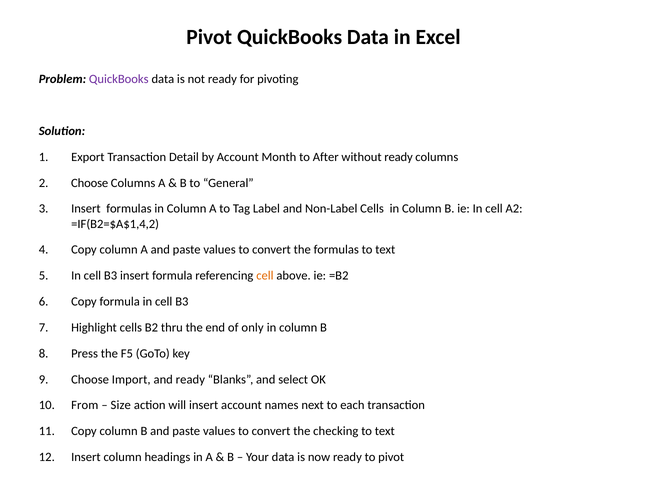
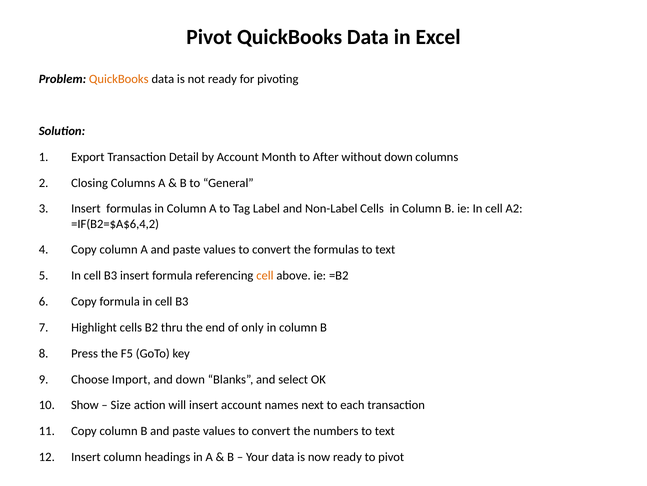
QuickBooks at (119, 79) colour: purple -> orange
without ready: ready -> down
Choose at (90, 183): Choose -> Closing
=IF(B2=$A$1,4,2: =IF(B2=$A$1,4,2 -> =IF(B2=$A$6,4,2
and ready: ready -> down
From: From -> Show
checking: checking -> numbers
